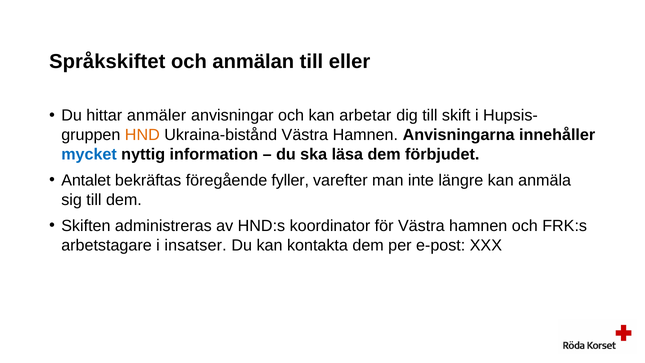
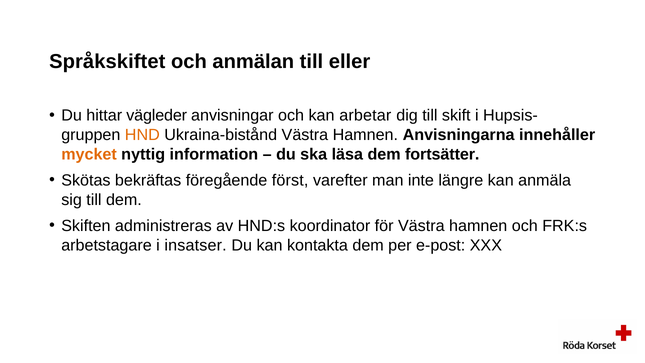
anmäler: anmäler -> vägleder
mycket colour: blue -> orange
förbjudet: förbjudet -> fortsätter
Antalet: Antalet -> Skötas
fyller: fyller -> först
